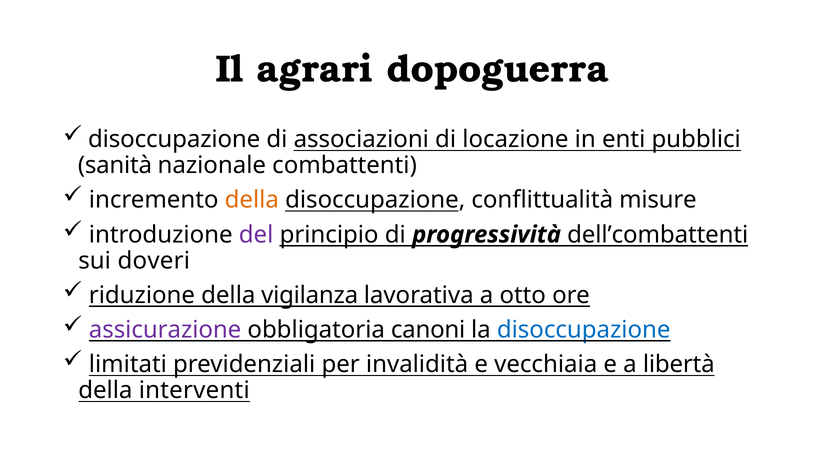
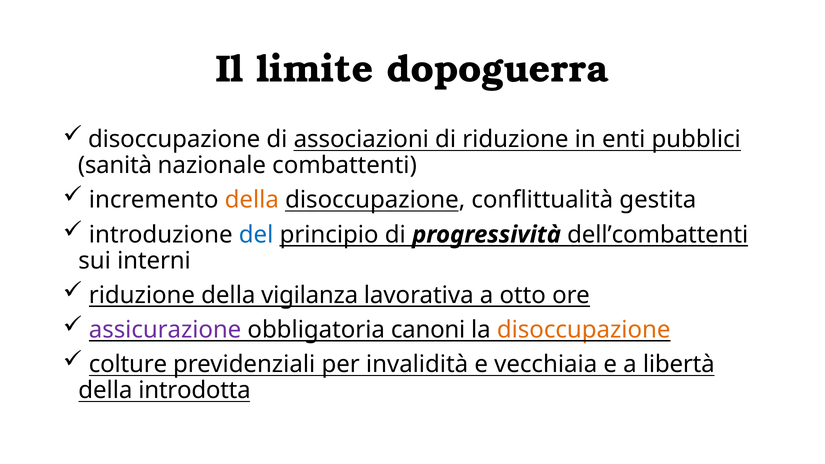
agrari: agrari -> limite
di locazione: locazione -> riduzione
misure: misure -> gestita
del colour: purple -> blue
doveri: doveri -> interni
disoccupazione at (584, 330) colour: blue -> orange
limitati: limitati -> colture
interventi: interventi -> introdotta
